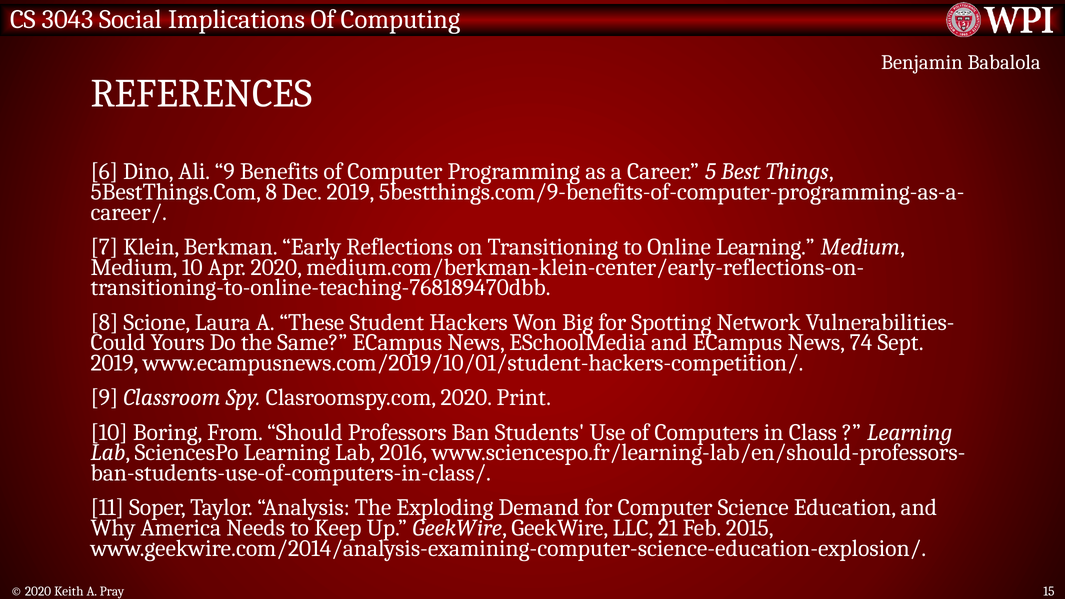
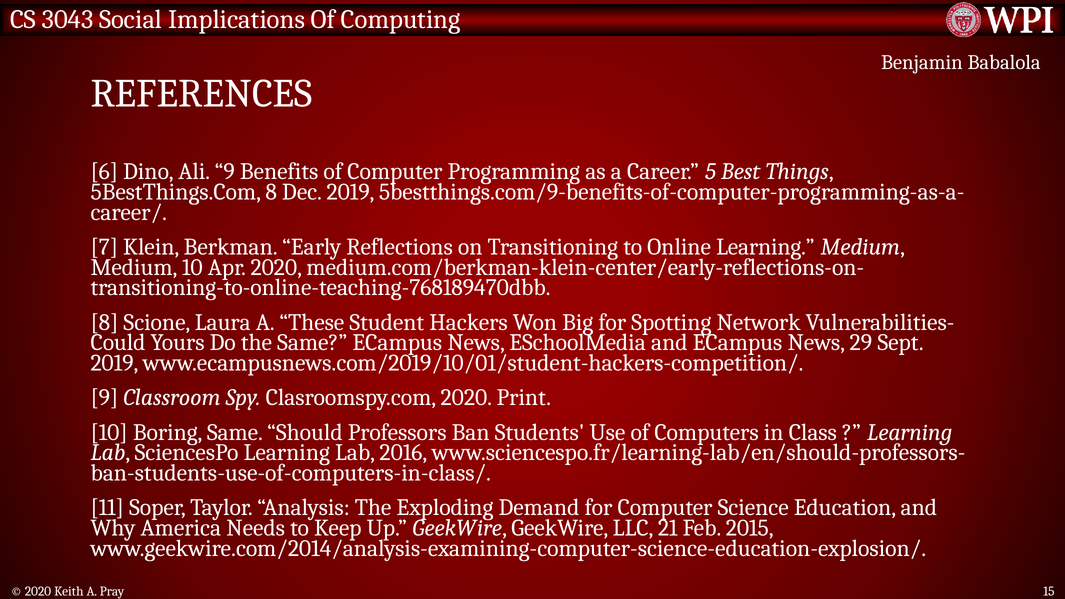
74: 74 -> 29
Boring From: From -> Same
